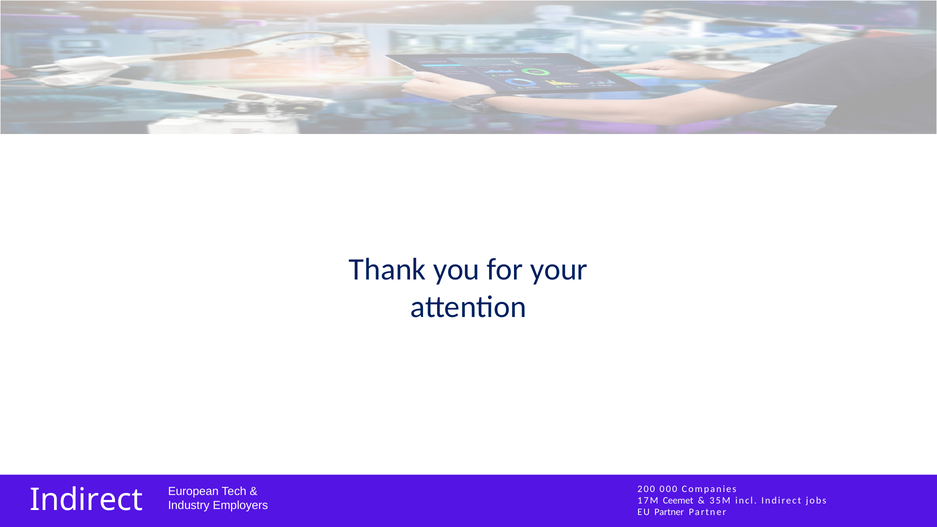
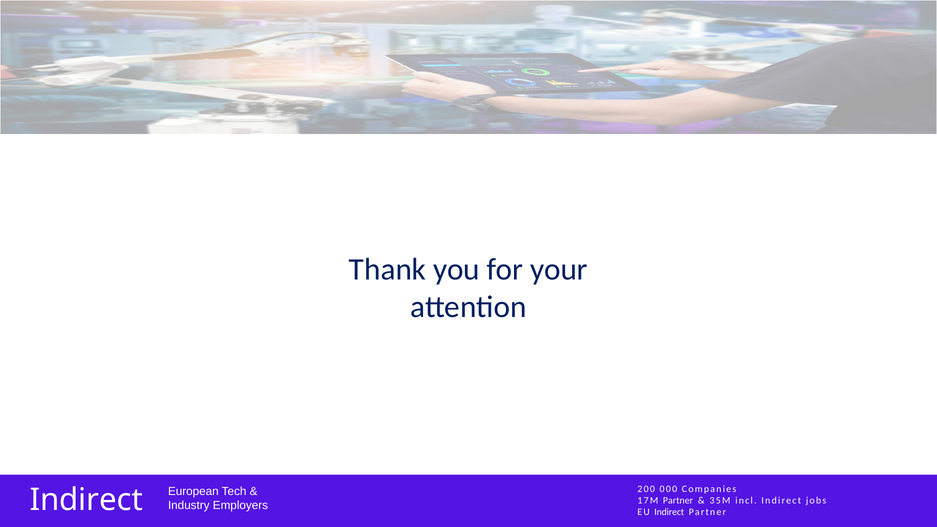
17M Ceemet: Ceemet -> Partner
EU Partner: Partner -> Indirect
